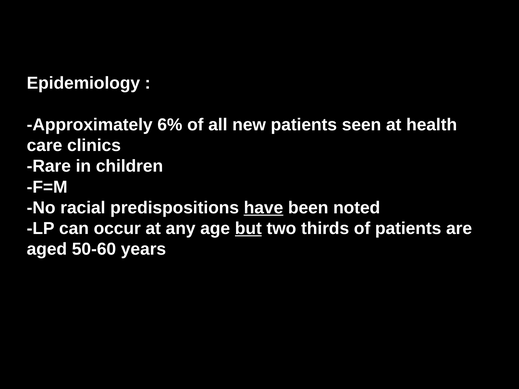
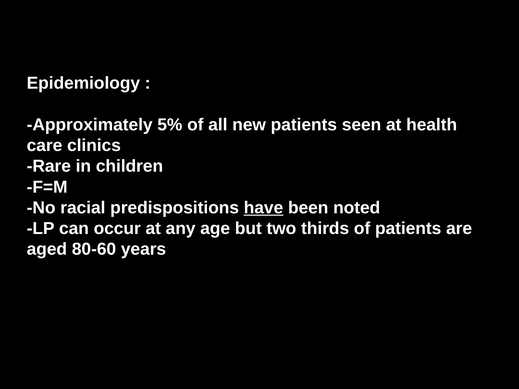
6%: 6% -> 5%
but underline: present -> none
50-60: 50-60 -> 80-60
